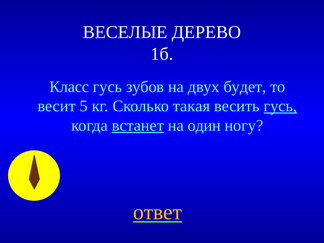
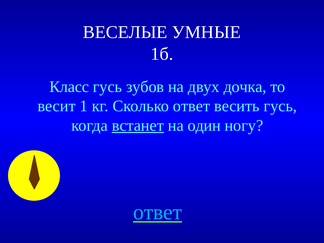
ДЕРЕВО: ДЕРЕВО -> УМНЫЕ
будет: будет -> дочка
5: 5 -> 1
Сколько такая: такая -> ответ
гусь at (280, 106) underline: present -> none
ответ at (158, 212) colour: yellow -> light blue
